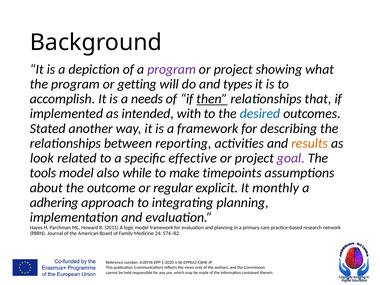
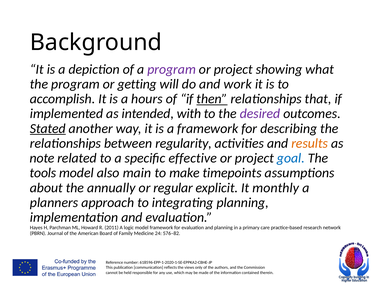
types: types -> work
needs: needs -> hours
desired colour: blue -> purple
Stated underline: none -> present
reporting: reporting -> regularity
look: look -> note
goal colour: purple -> blue
while: while -> main
outcome: outcome -> annually
adhering: adhering -> planners
